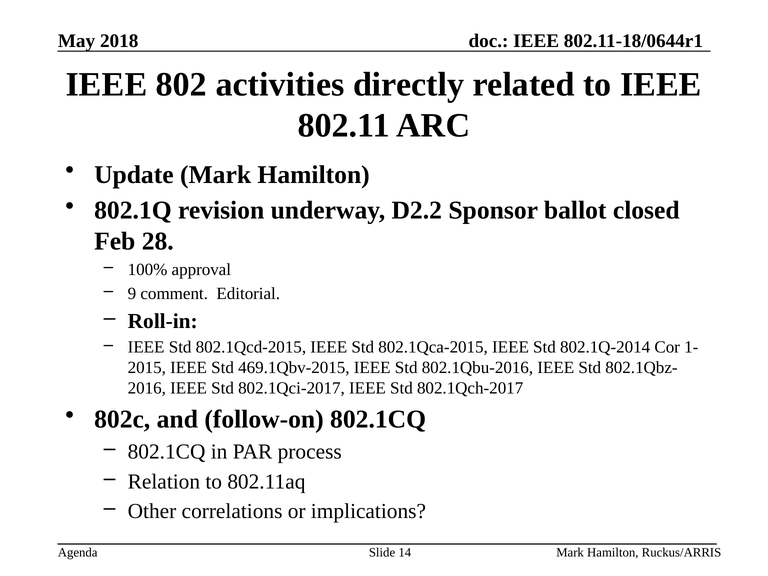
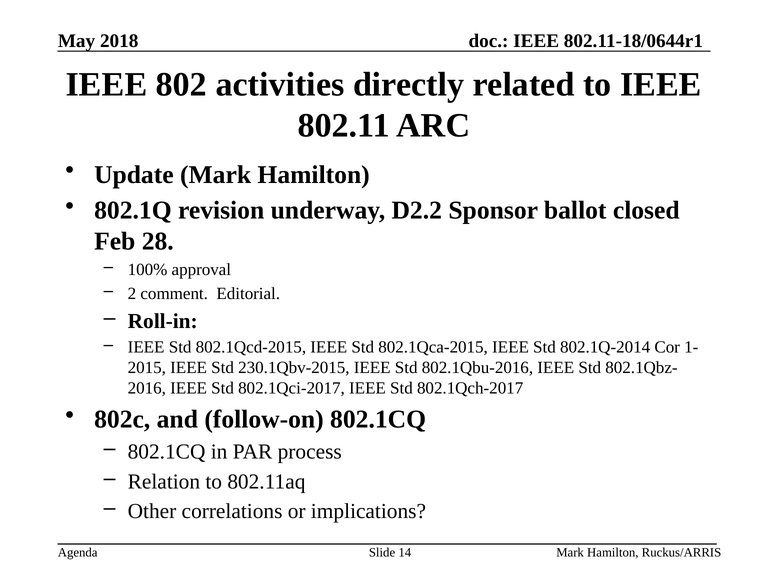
9: 9 -> 2
469.1Qbv-2015: 469.1Qbv-2015 -> 230.1Qbv-2015
